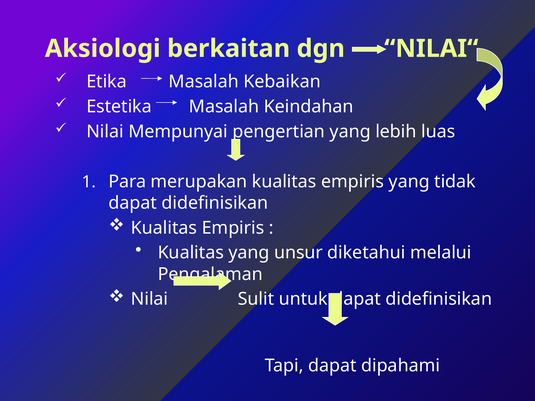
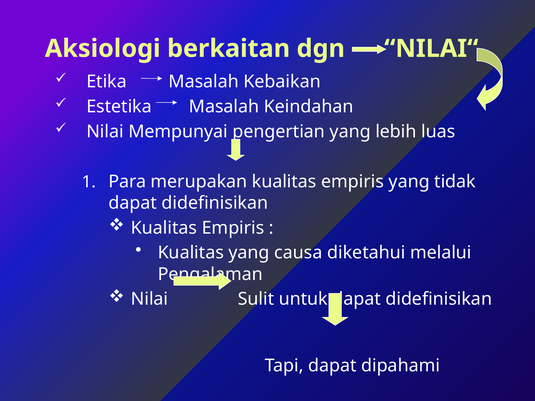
unsur: unsur -> causa
